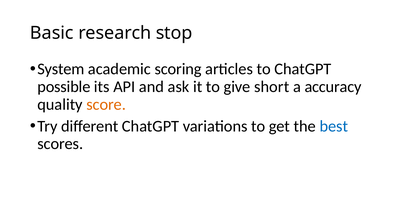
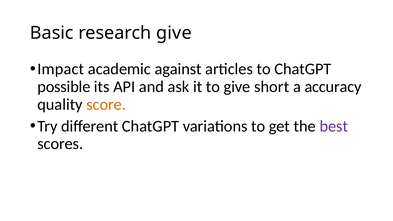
research stop: stop -> give
System: System -> Impact
scoring: scoring -> against
best colour: blue -> purple
